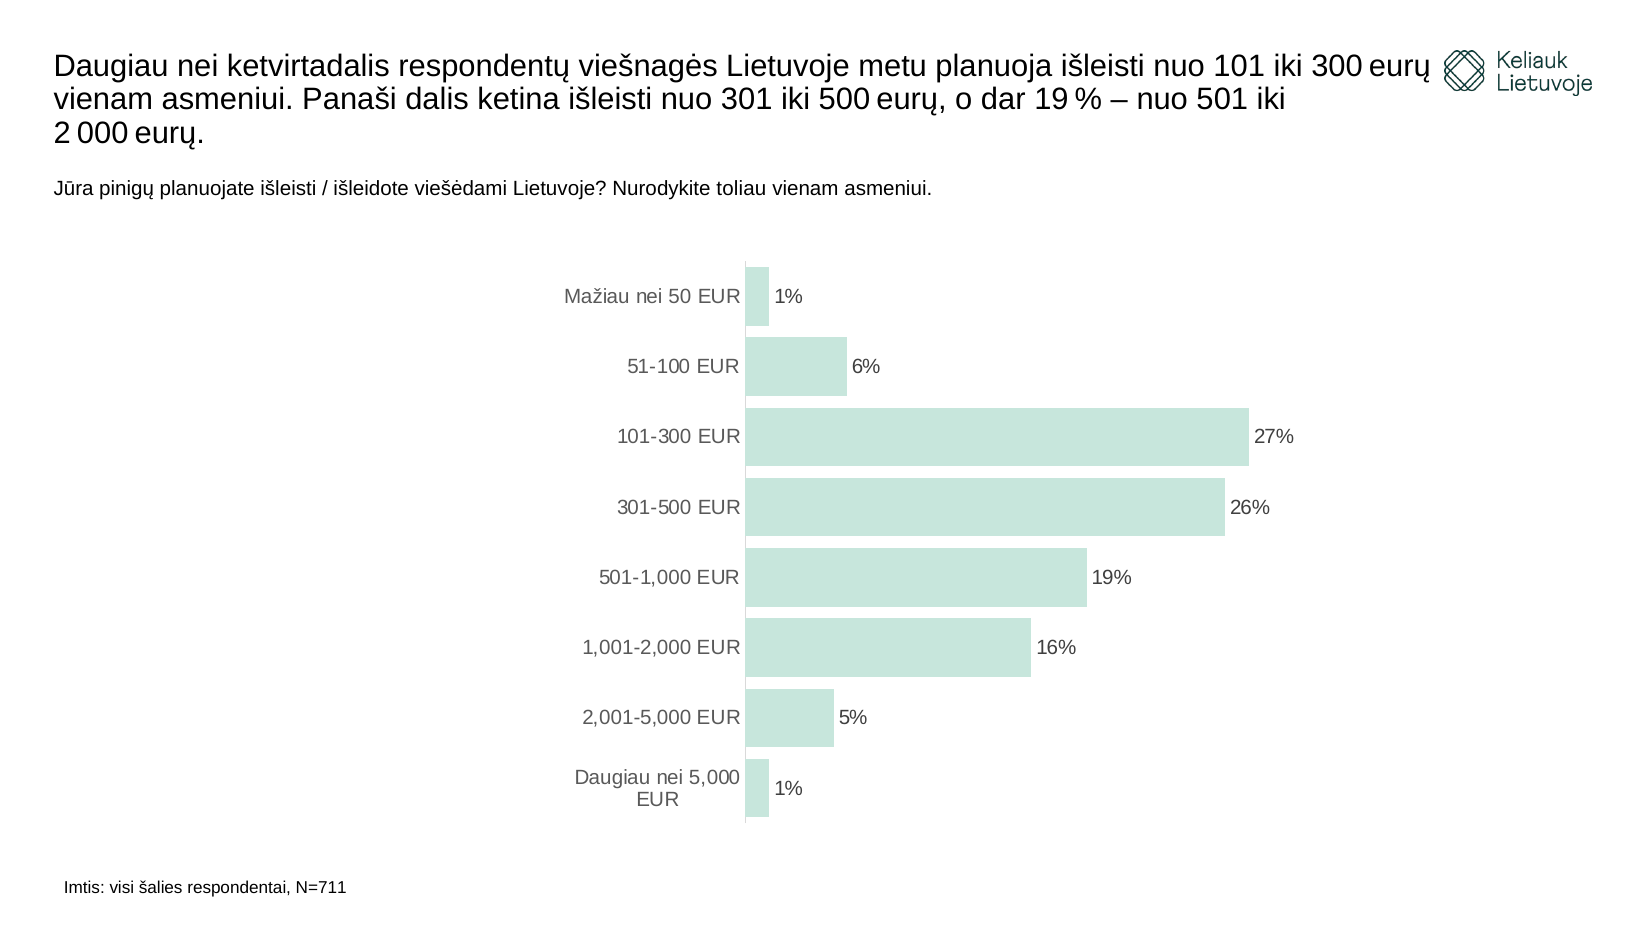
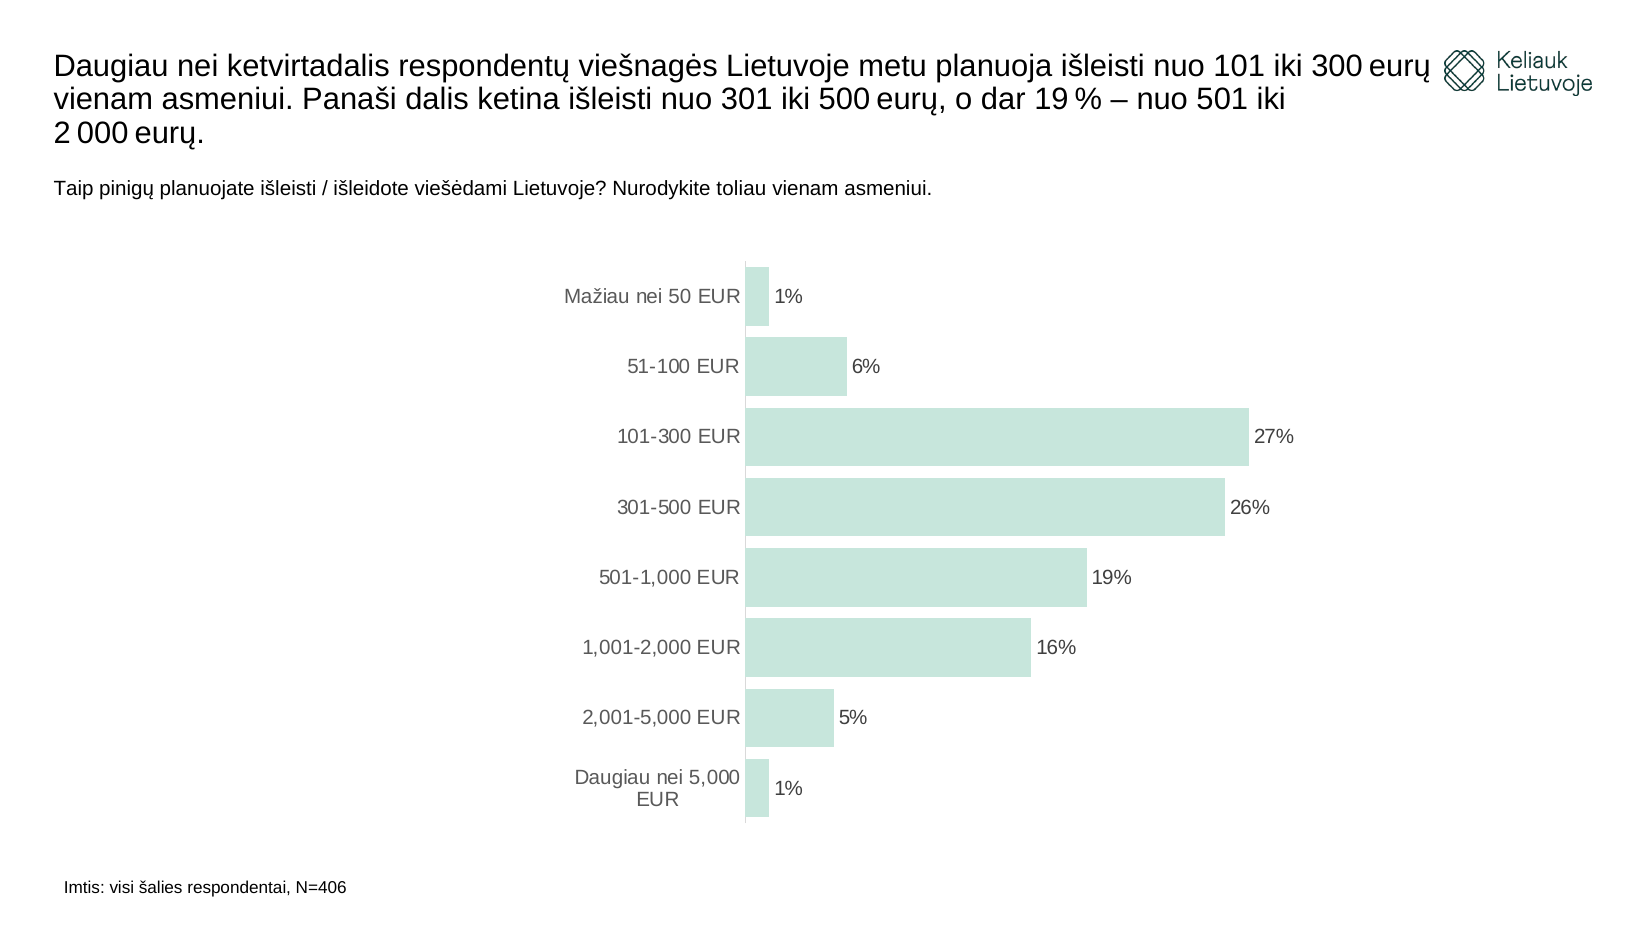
Jūra: Jūra -> Taip
N=711: N=711 -> N=406
